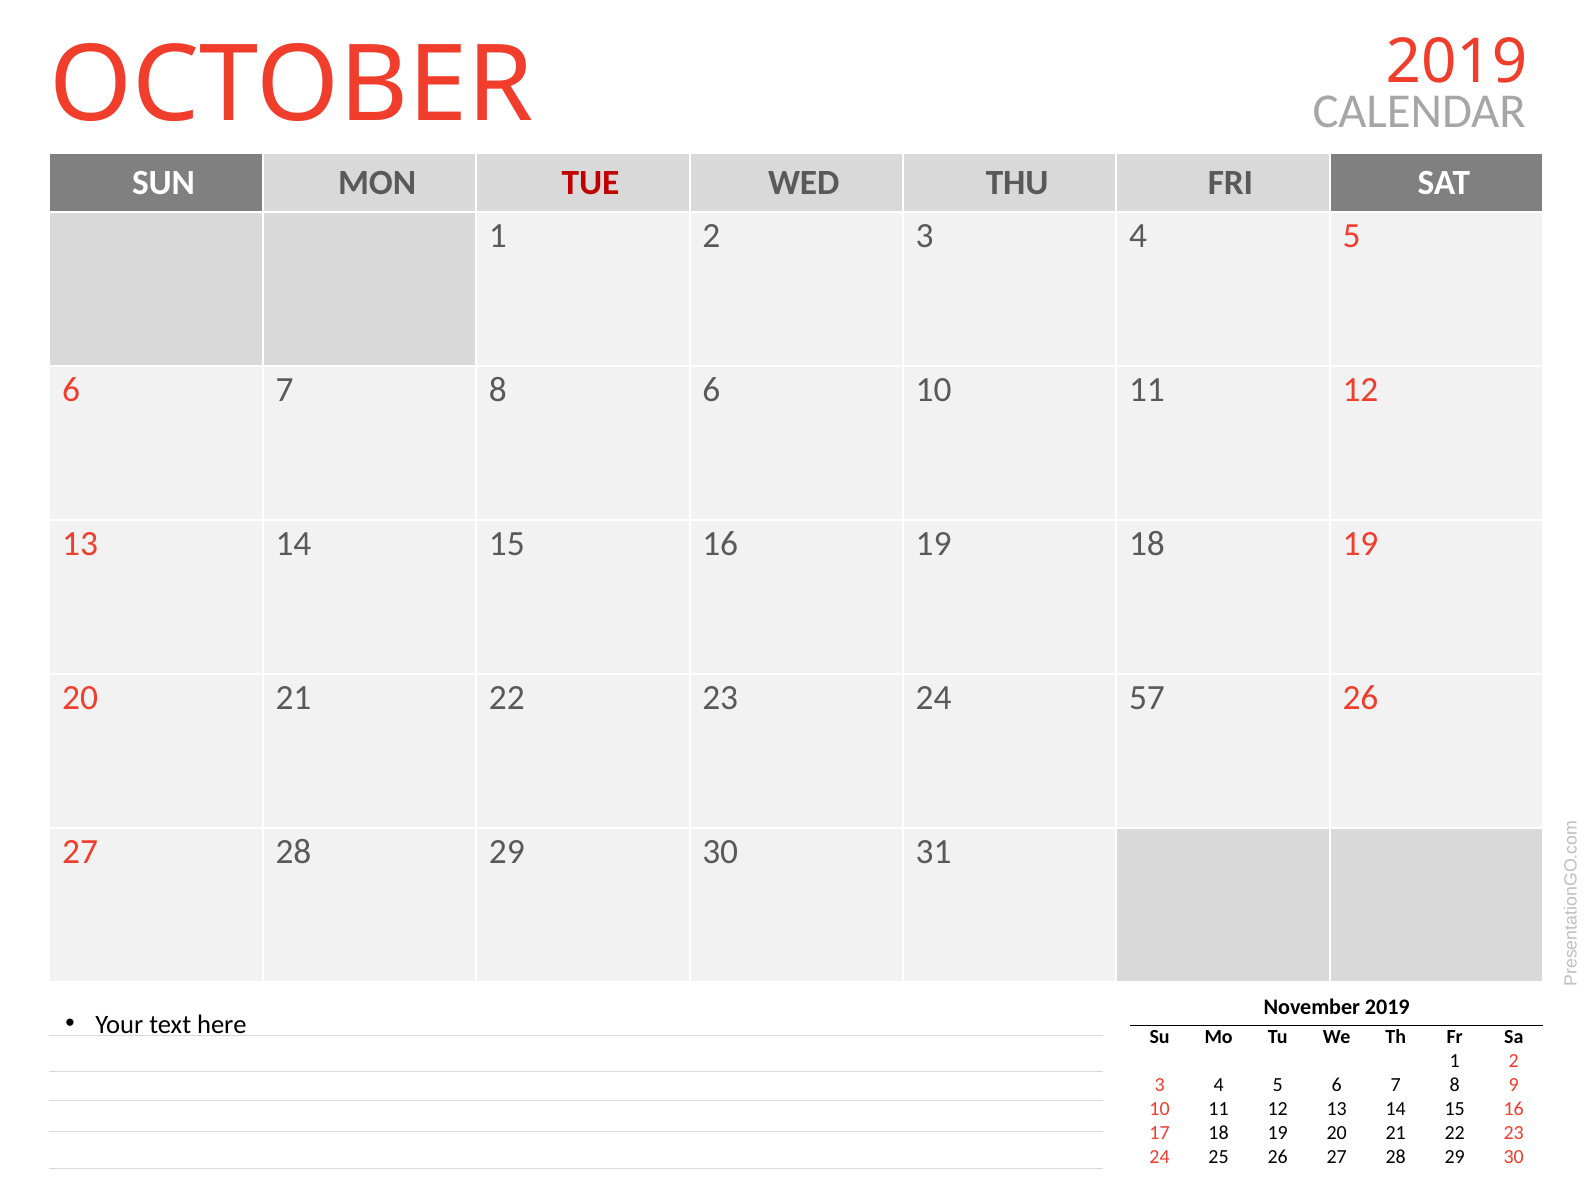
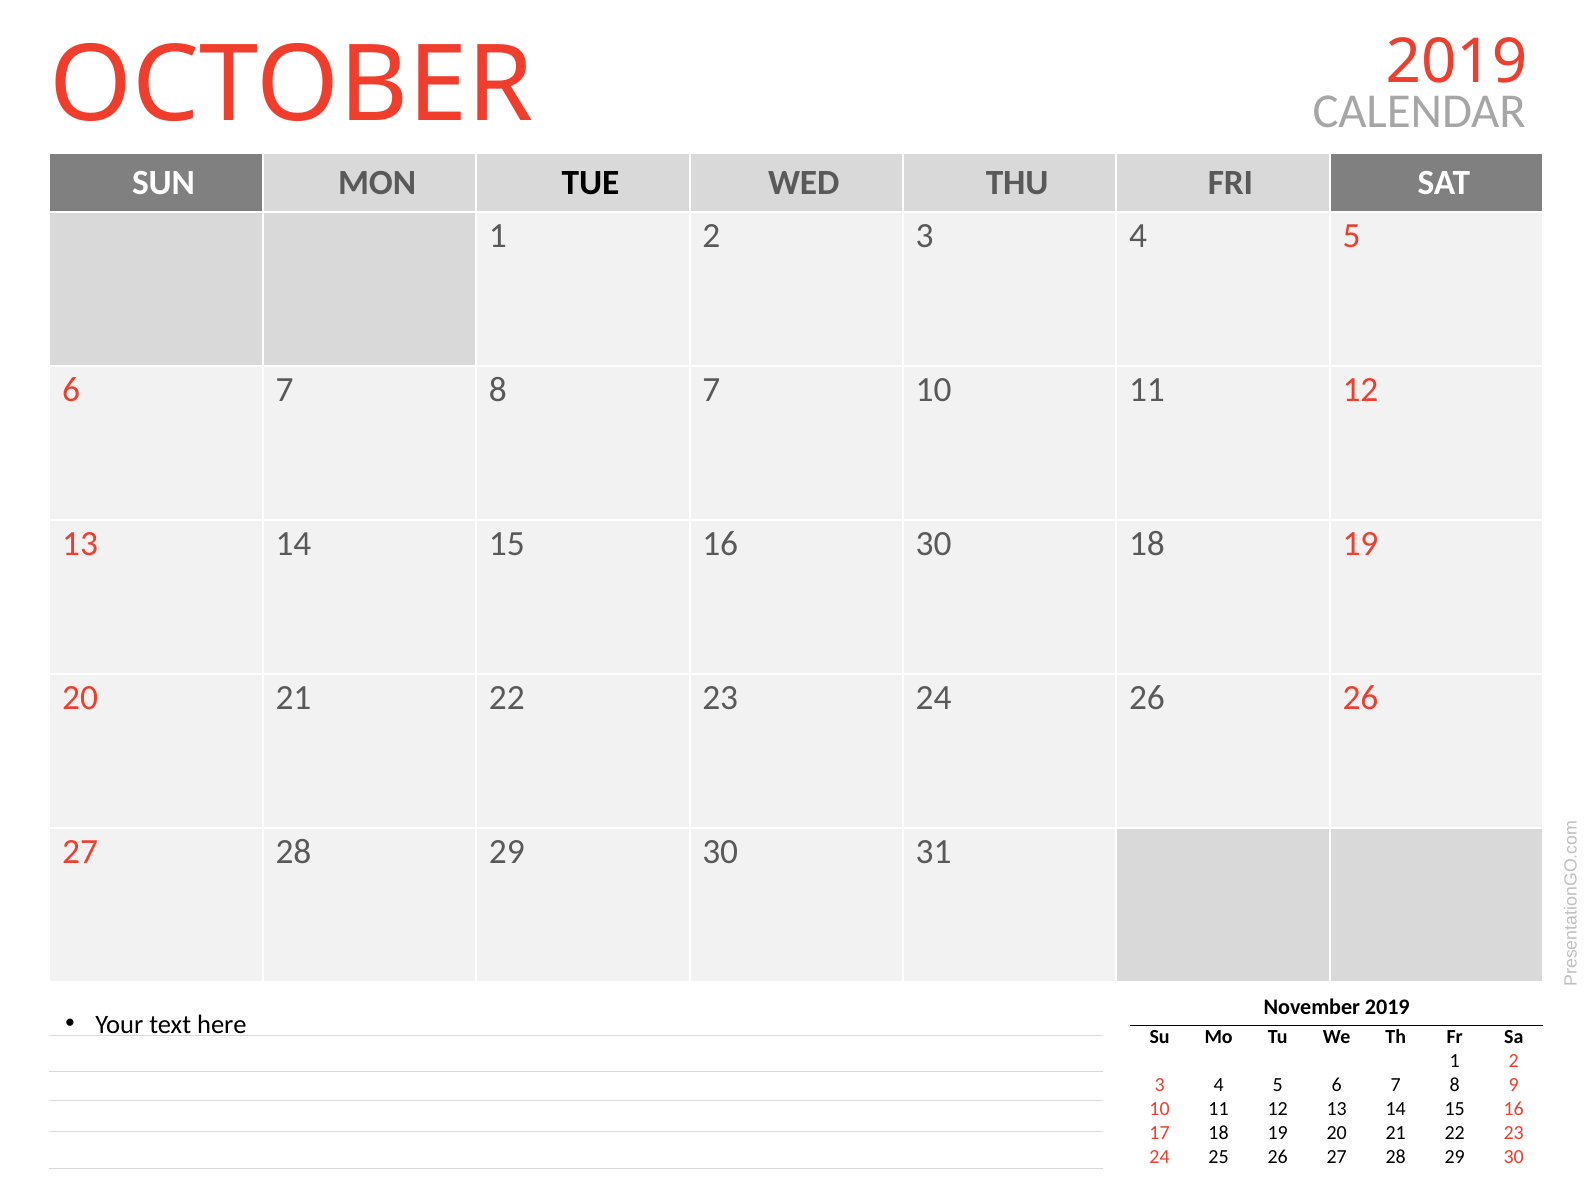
TUE colour: red -> black
8 6: 6 -> 7
16 19: 19 -> 30
24 57: 57 -> 26
